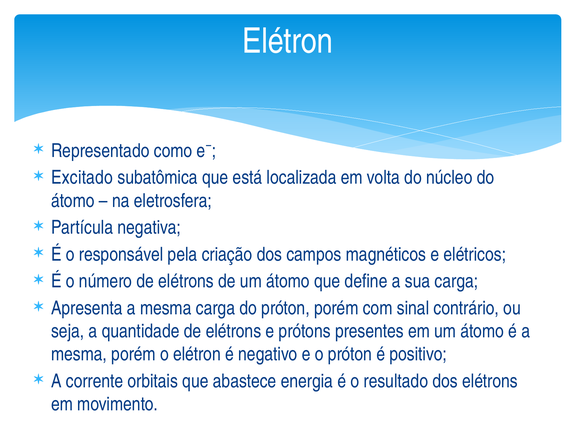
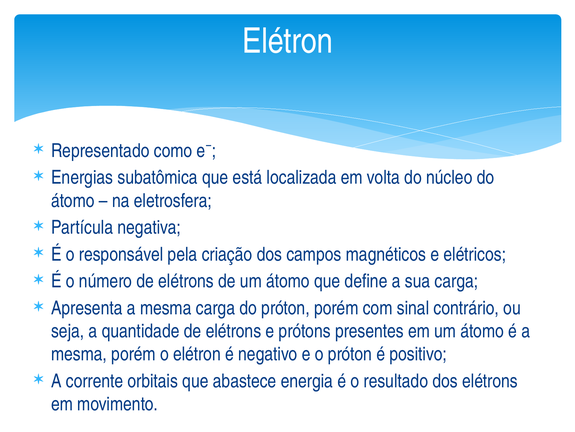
Excitado: Excitado -> Energias
